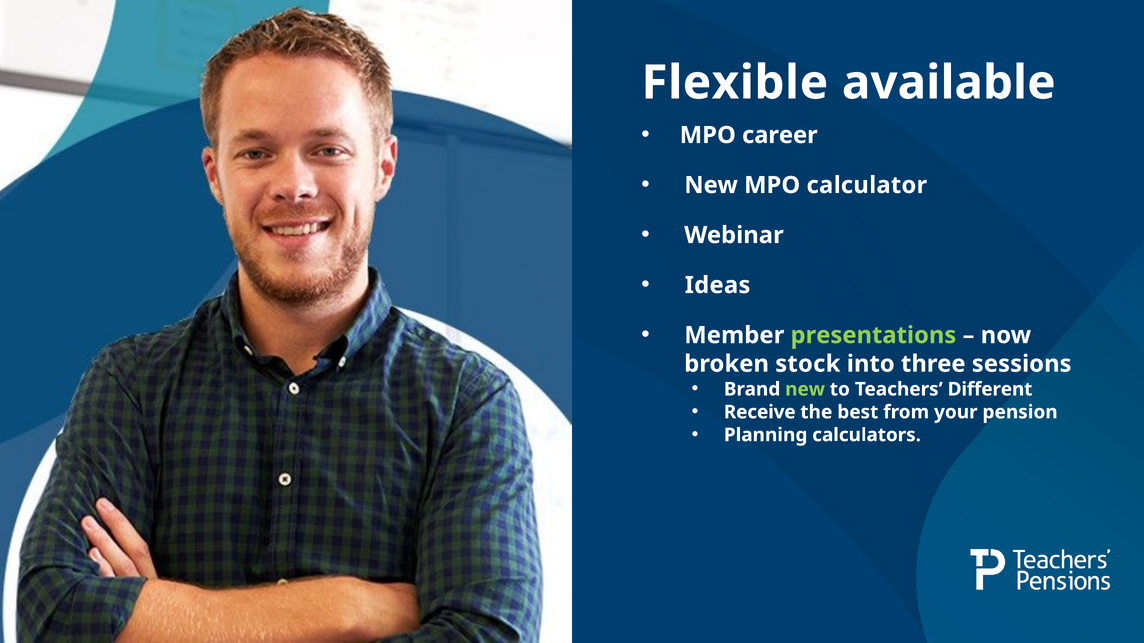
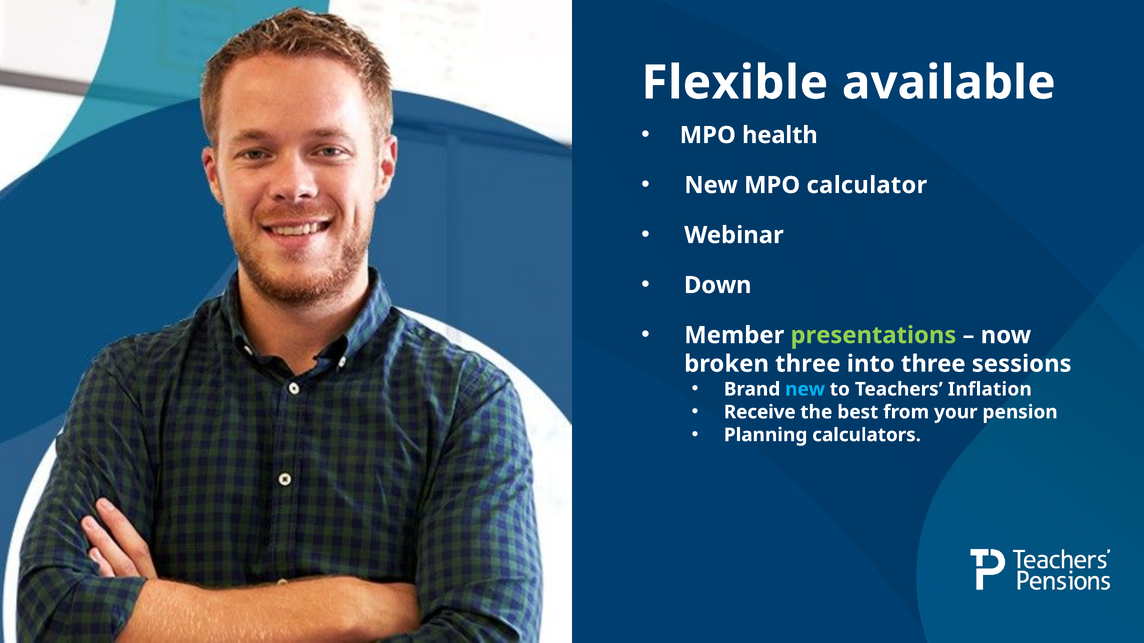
career: career -> health
Ideas: Ideas -> Down
broken stock: stock -> three
new at (805, 390) colour: light green -> light blue
Different: Different -> Inflation
